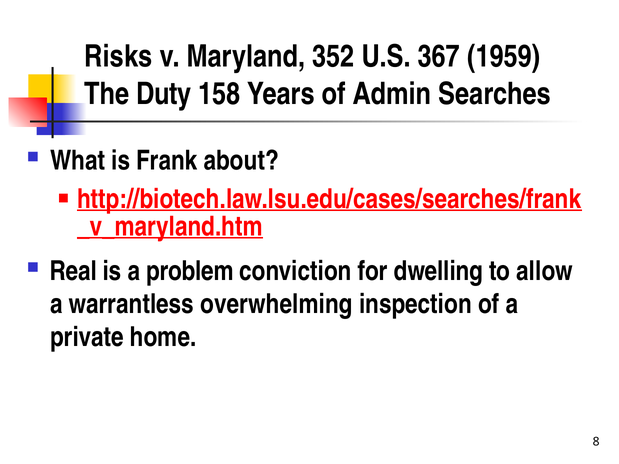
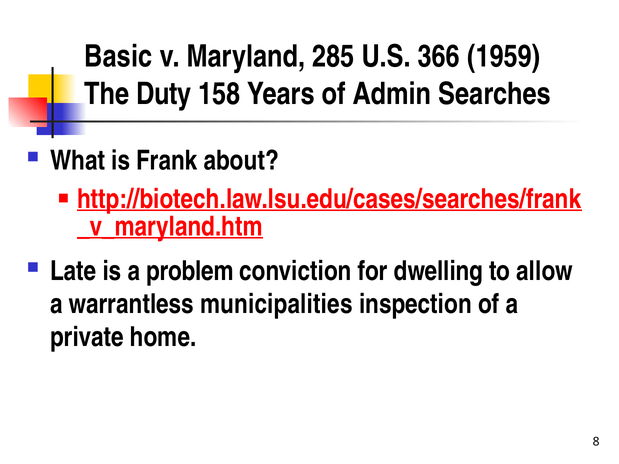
Risks: Risks -> Basic
352: 352 -> 285
367: 367 -> 366
Real: Real -> Late
overwhelming: overwhelming -> municipalities
